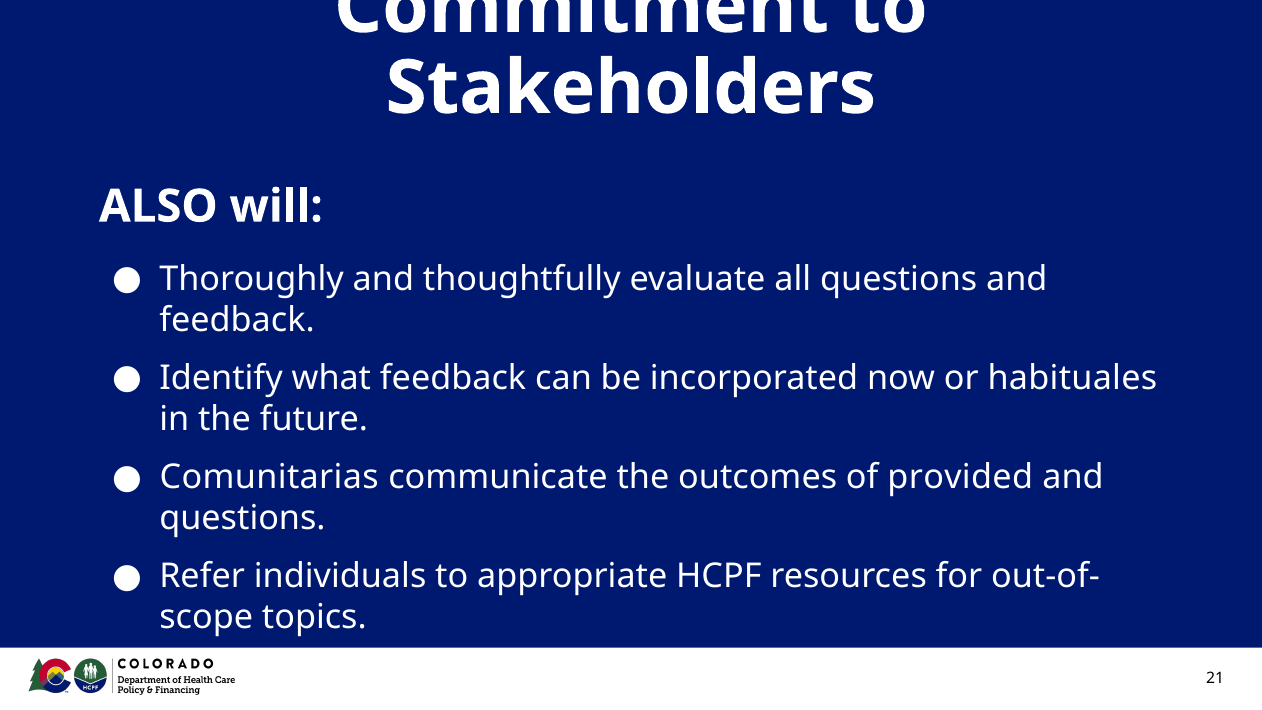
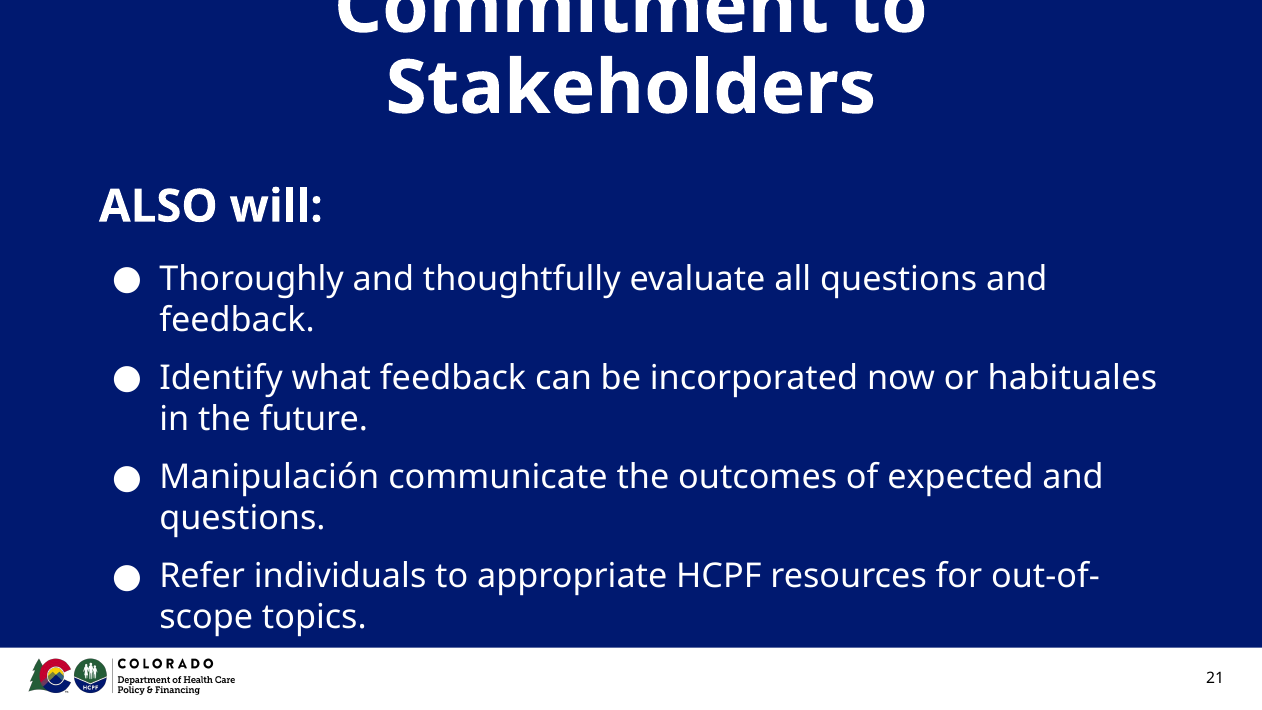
Comunitarias: Comunitarias -> Manipulación
provided: provided -> expected
